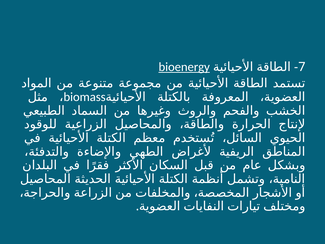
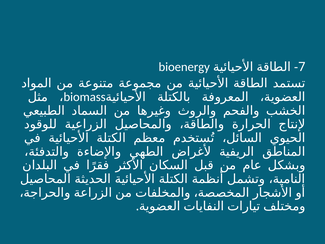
bioenergy underline: present -> none
